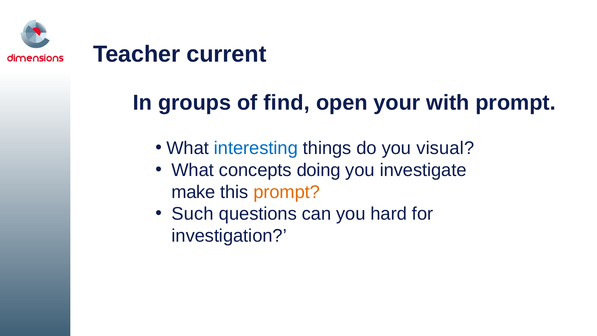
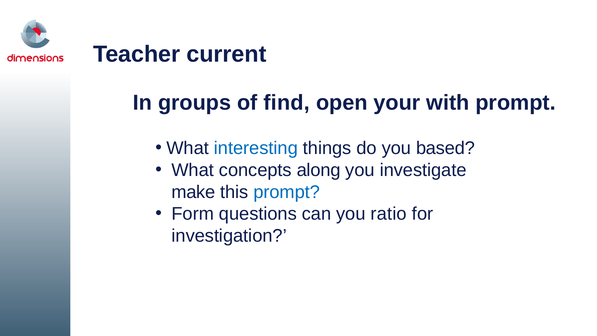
visual: visual -> based
doing: doing -> along
prompt at (287, 192) colour: orange -> blue
Such: Such -> Form
hard: hard -> ratio
